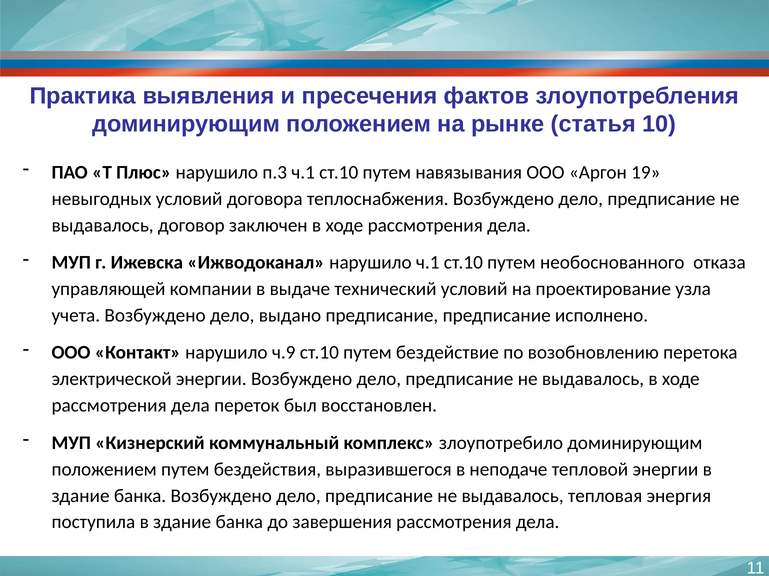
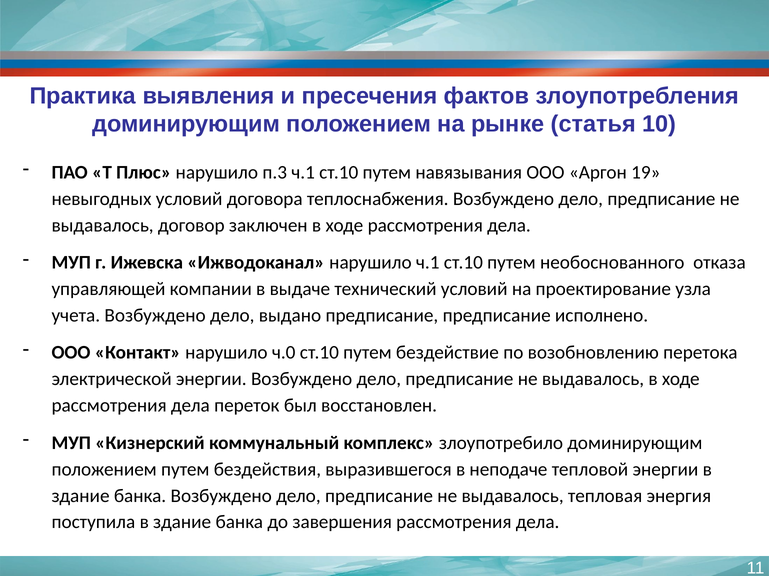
ч.9: ч.9 -> ч.0
